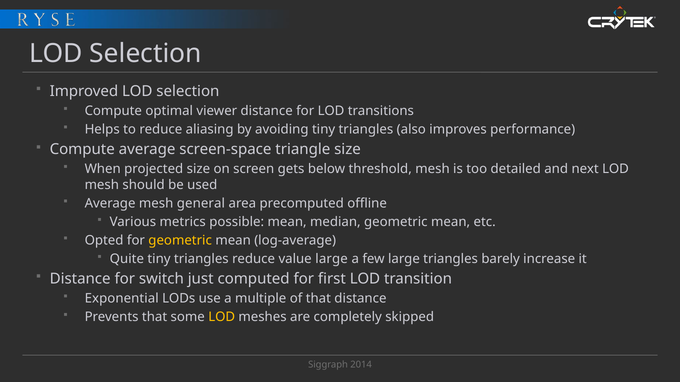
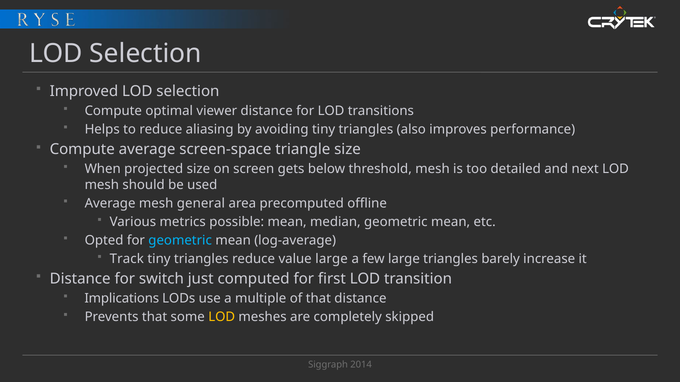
geometric at (180, 241) colour: yellow -> light blue
Quite: Quite -> Track
Exponential: Exponential -> Implications
